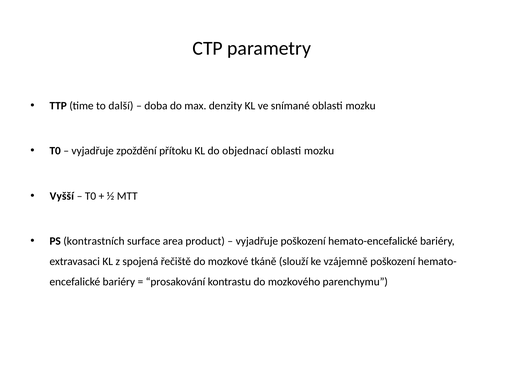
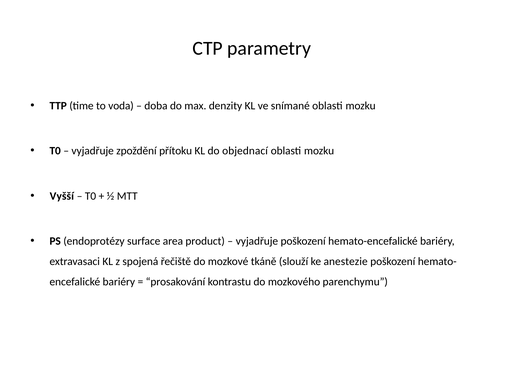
další: další -> voda
kontrastních: kontrastních -> endoprotézy
vzájemně: vzájemně -> anestezie
